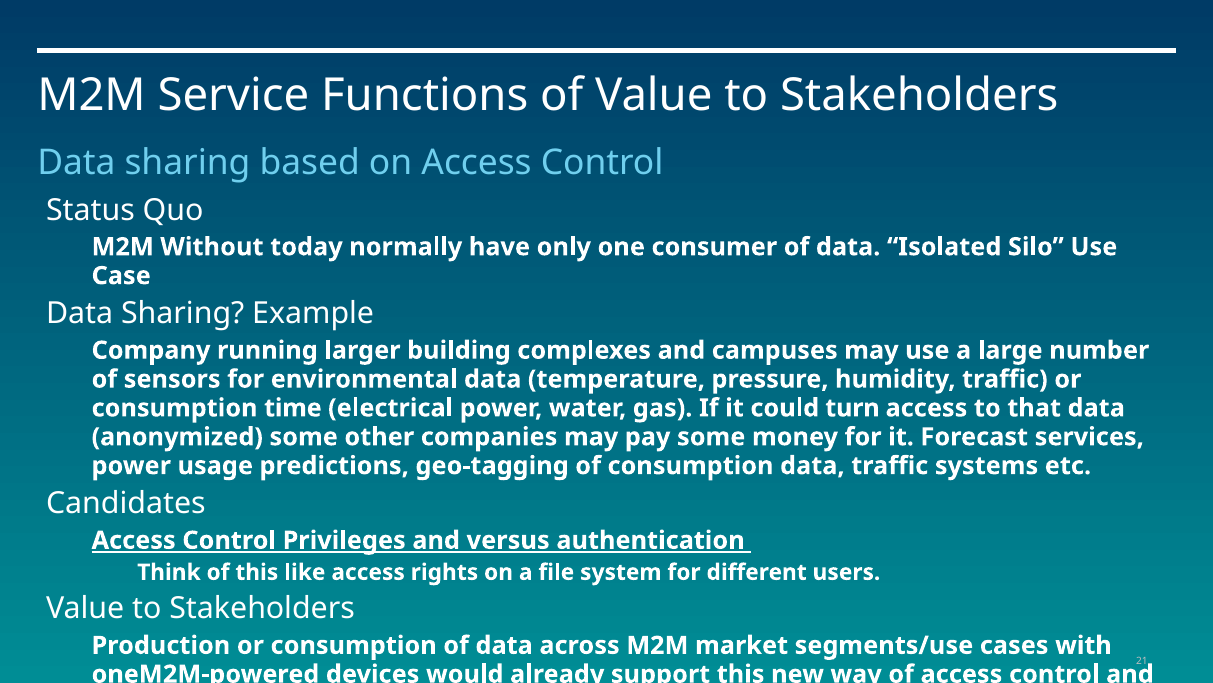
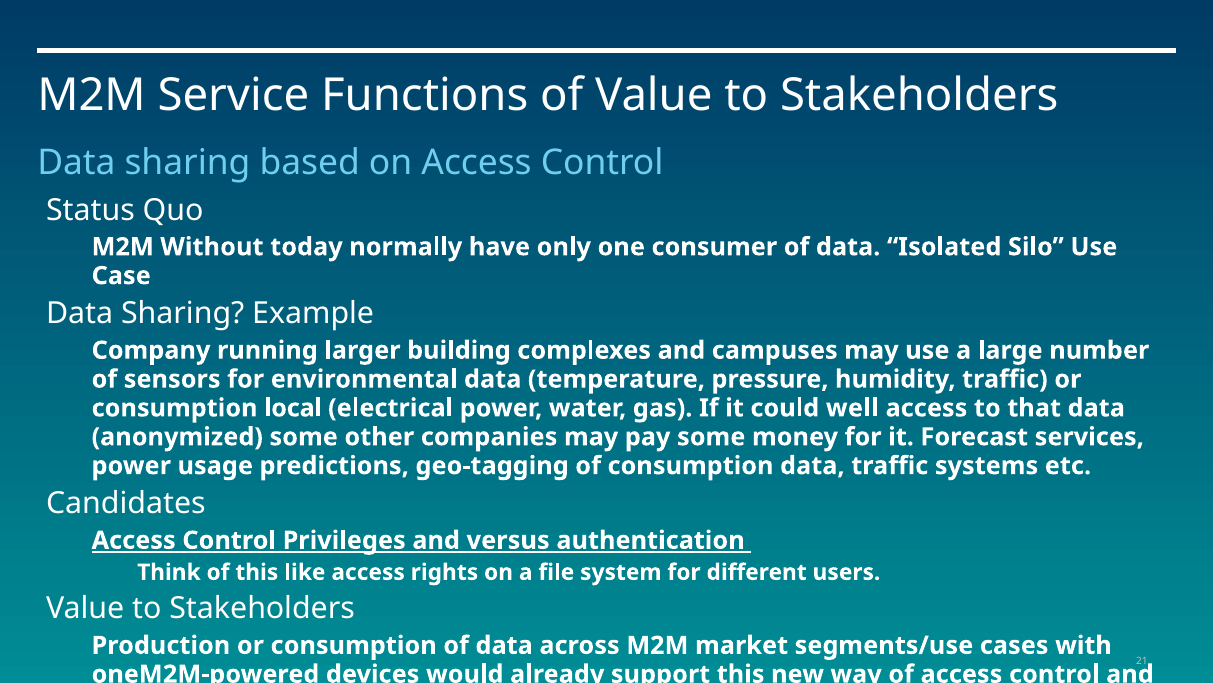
time: time -> local
turn: turn -> well
